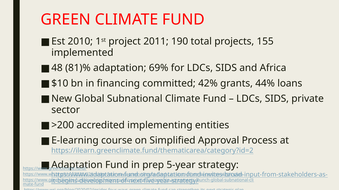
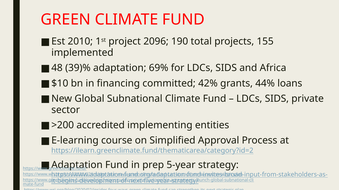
2011: 2011 -> 2096
81)%: 81)% -> 39)%
